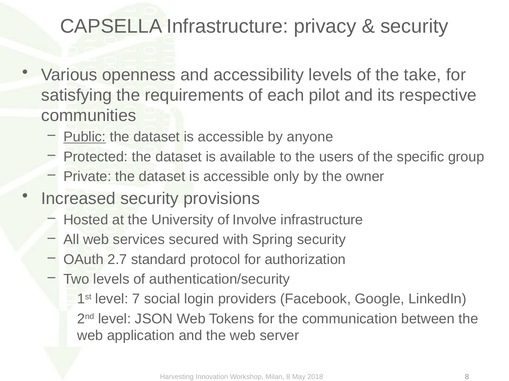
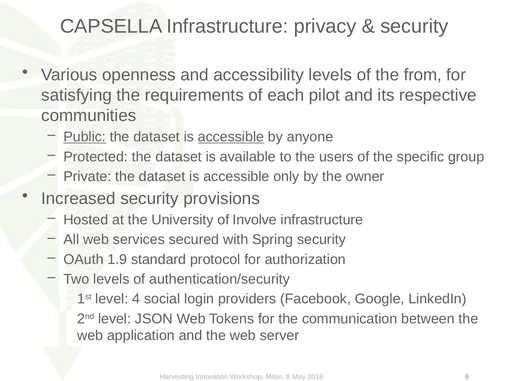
take: take -> from
accessible at (231, 137) underline: none -> present
2.7: 2.7 -> 1.9
7: 7 -> 4
